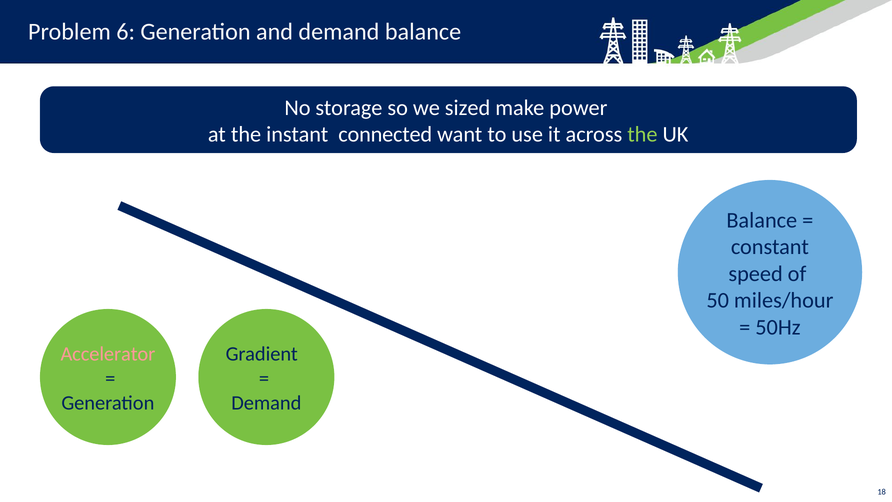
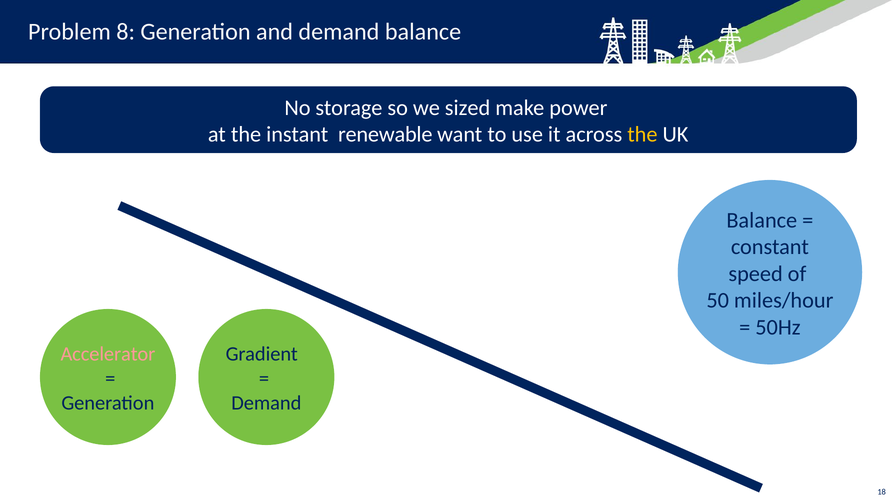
6: 6 -> 8
connected: connected -> renewable
the at (642, 135) colour: light green -> yellow
